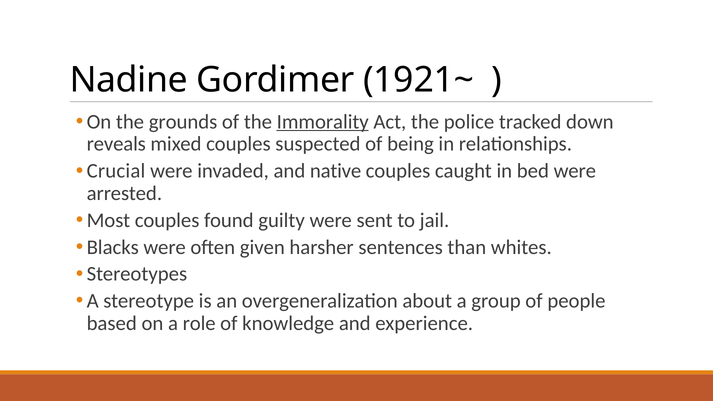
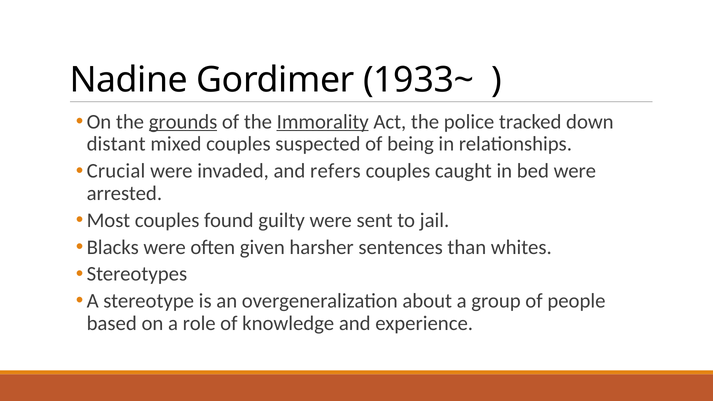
1921~: 1921~ -> 1933~
grounds underline: none -> present
reveals: reveals -> distant
native: native -> refers
